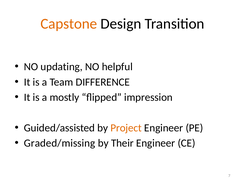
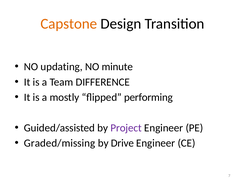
helpful: helpful -> minute
impression: impression -> performing
Project colour: orange -> purple
Their: Their -> Drive
